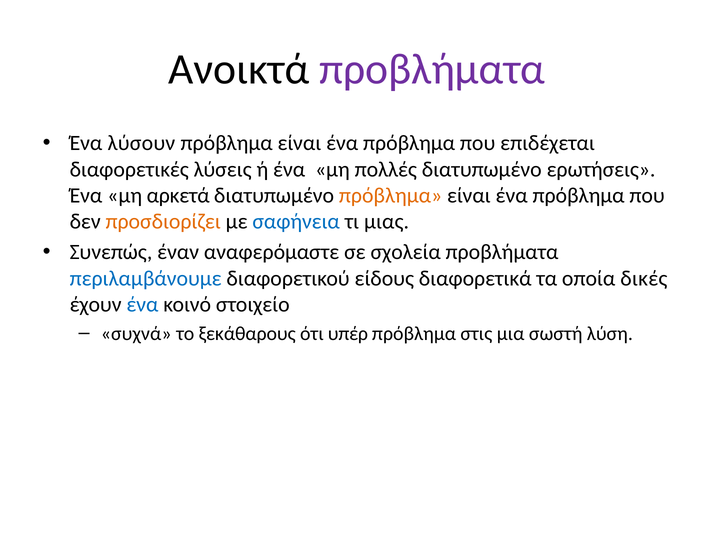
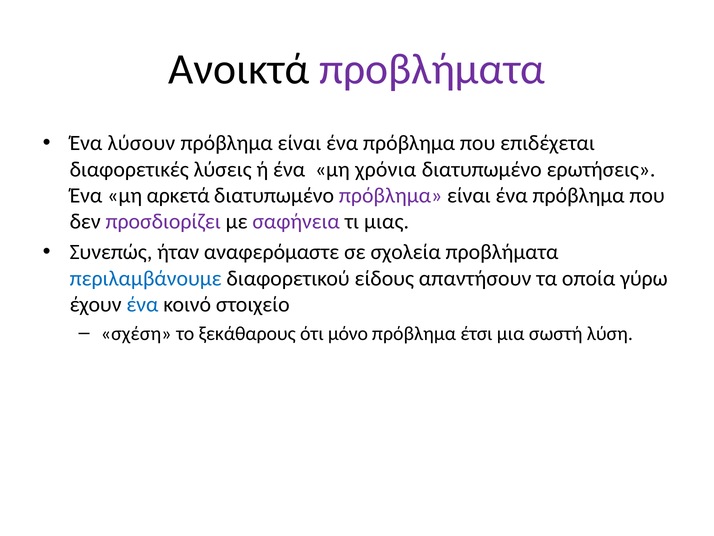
πολλές: πολλές -> χρόνια
πρόβλημα at (391, 195) colour: orange -> purple
προσδιορίζει colour: orange -> purple
σαφήνεια colour: blue -> purple
έναν: έναν -> ήταν
διαφορετικά: διαφορετικά -> απαντήσουν
δικές: δικές -> γύρω
συχνά: συχνά -> σχέση
υπέρ: υπέρ -> μόνο
στις: στις -> έτσι
